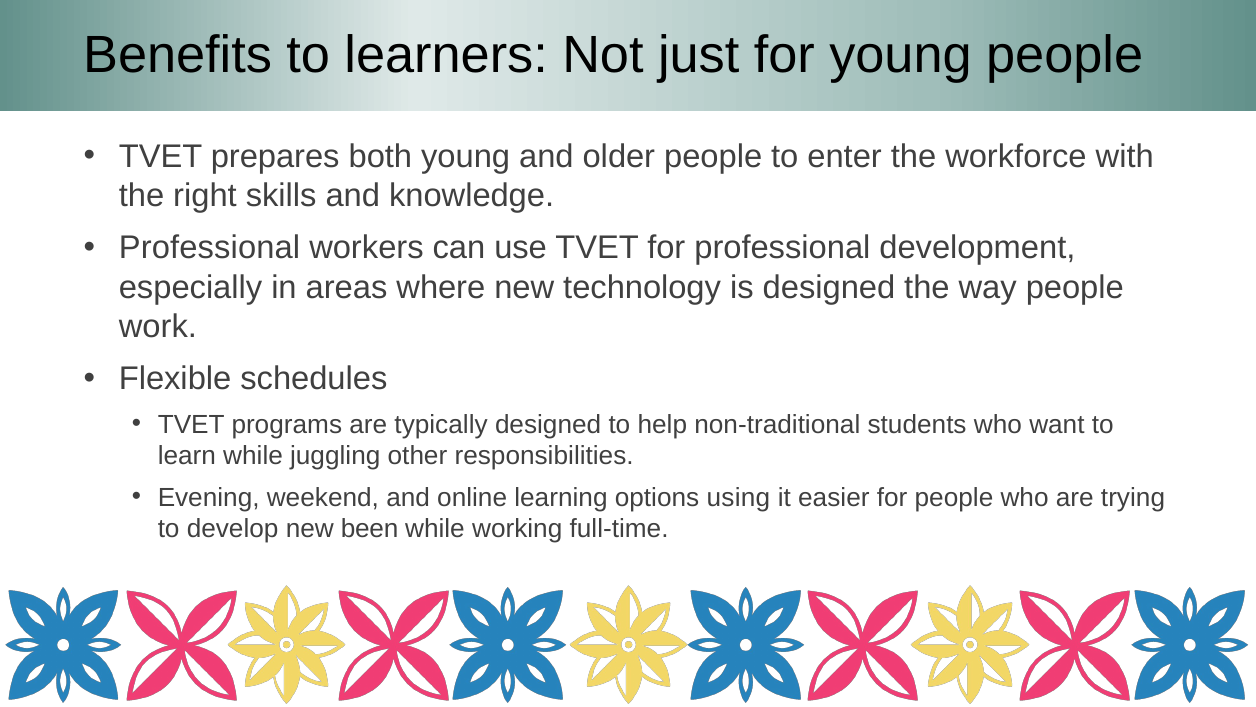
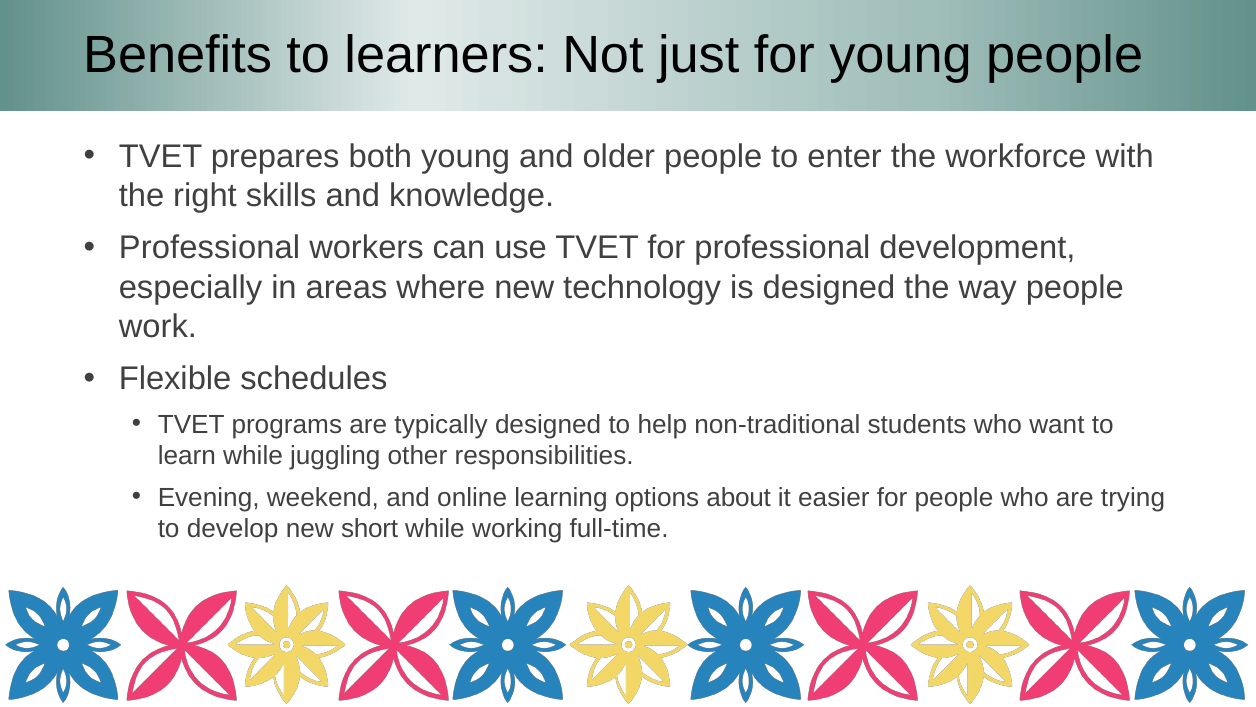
using: using -> about
been: been -> short
